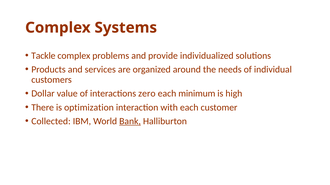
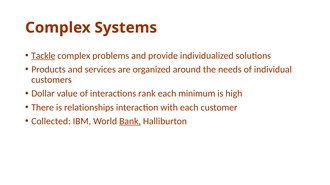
Tackle underline: none -> present
zero: zero -> rank
optimization: optimization -> relationships
